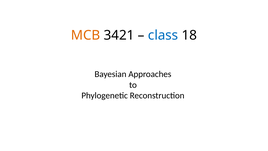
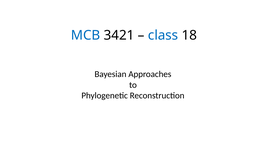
MCB colour: orange -> blue
